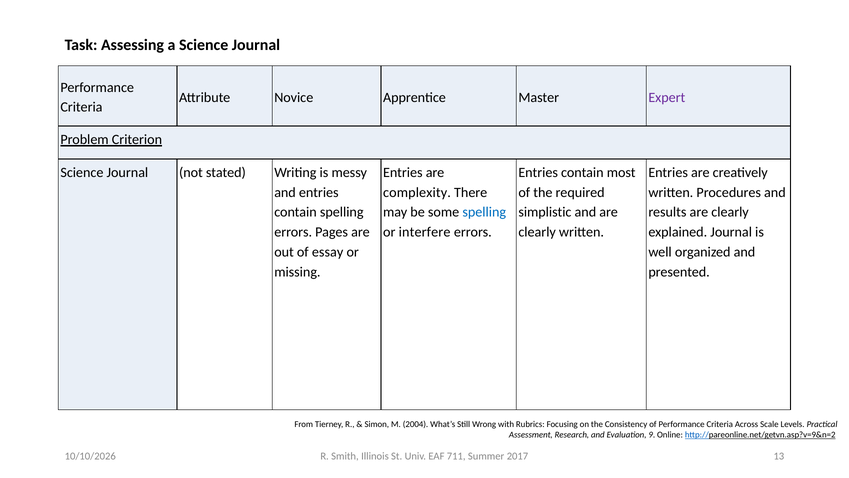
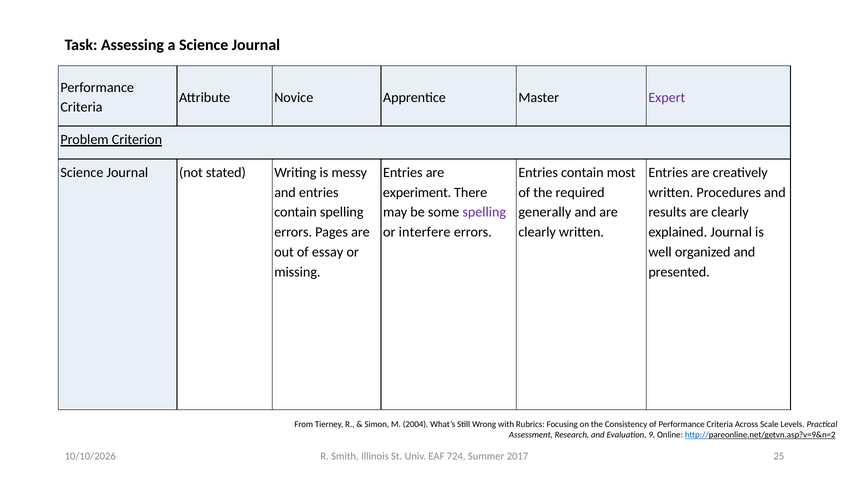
complexity: complexity -> experiment
spelling at (484, 212) colour: blue -> purple
simplistic: simplistic -> generally
711: 711 -> 724
13: 13 -> 25
